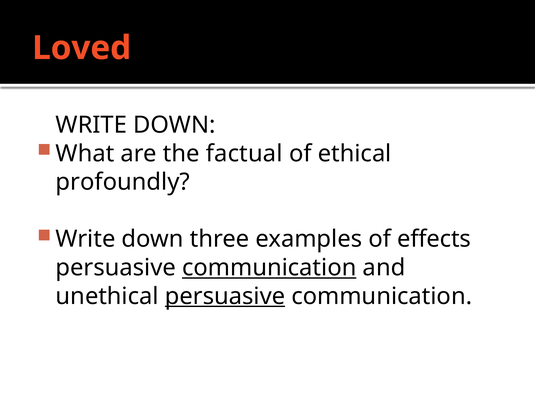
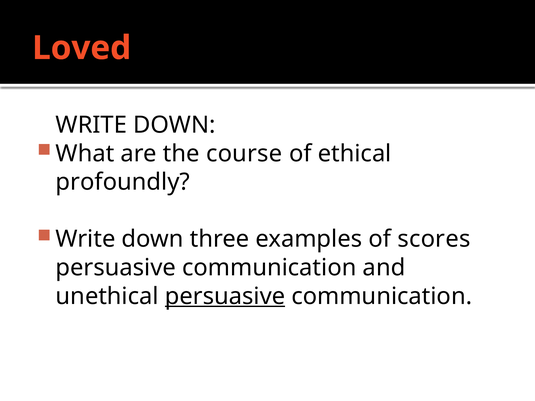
factual: factual -> course
effects: effects -> scores
communication at (269, 268) underline: present -> none
